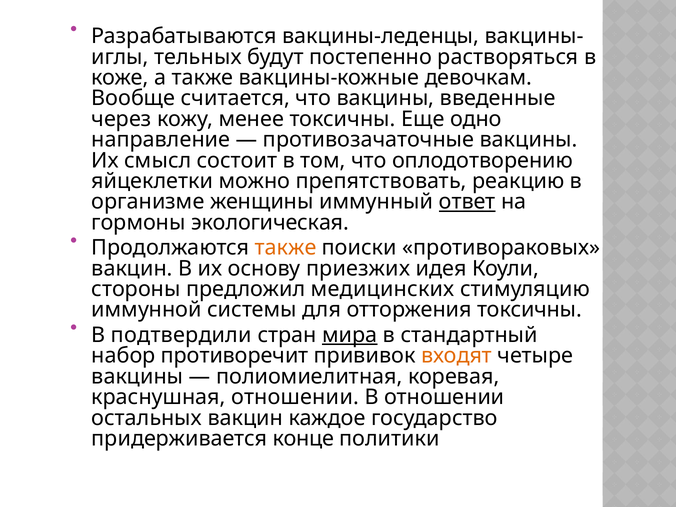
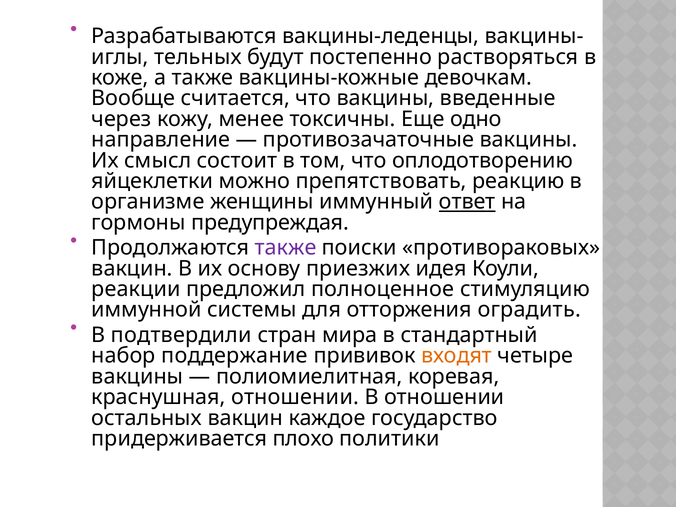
экологическая: экологическая -> предупреждая
также at (286, 248) colour: orange -> purple
стороны: стороны -> реакции
медицинских: медицинских -> полноценное
отторжения токсичны: токсичны -> оградить
мира underline: present -> none
противоречит: противоречит -> поддержание
конце: конце -> плохо
